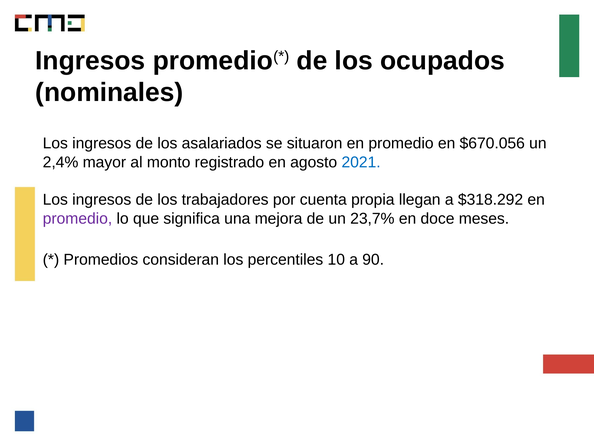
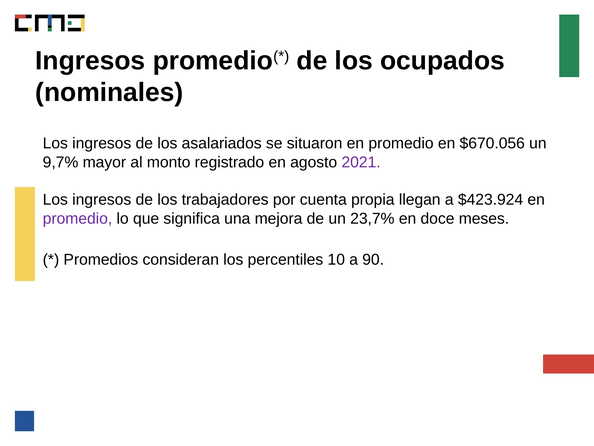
2,4%: 2,4% -> 9,7%
2021 colour: blue -> purple
$318.292: $318.292 -> $423.924
